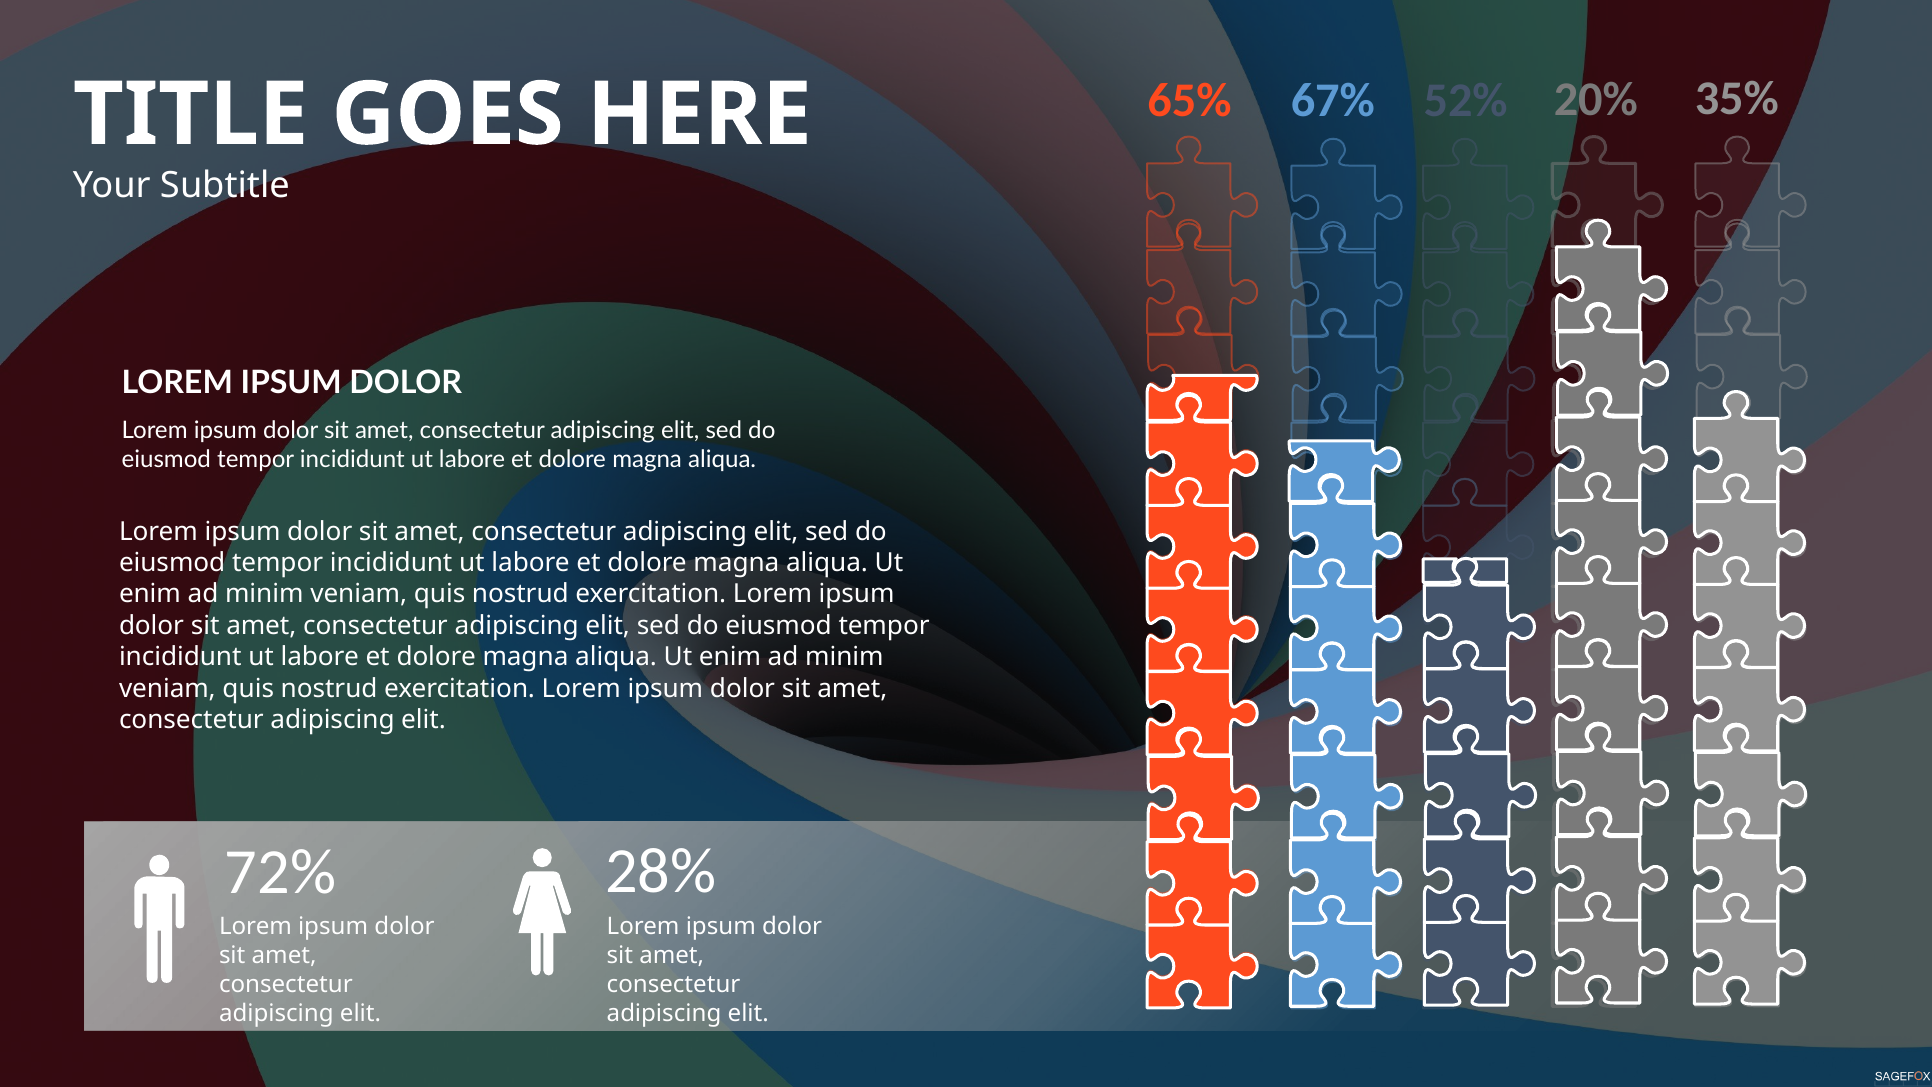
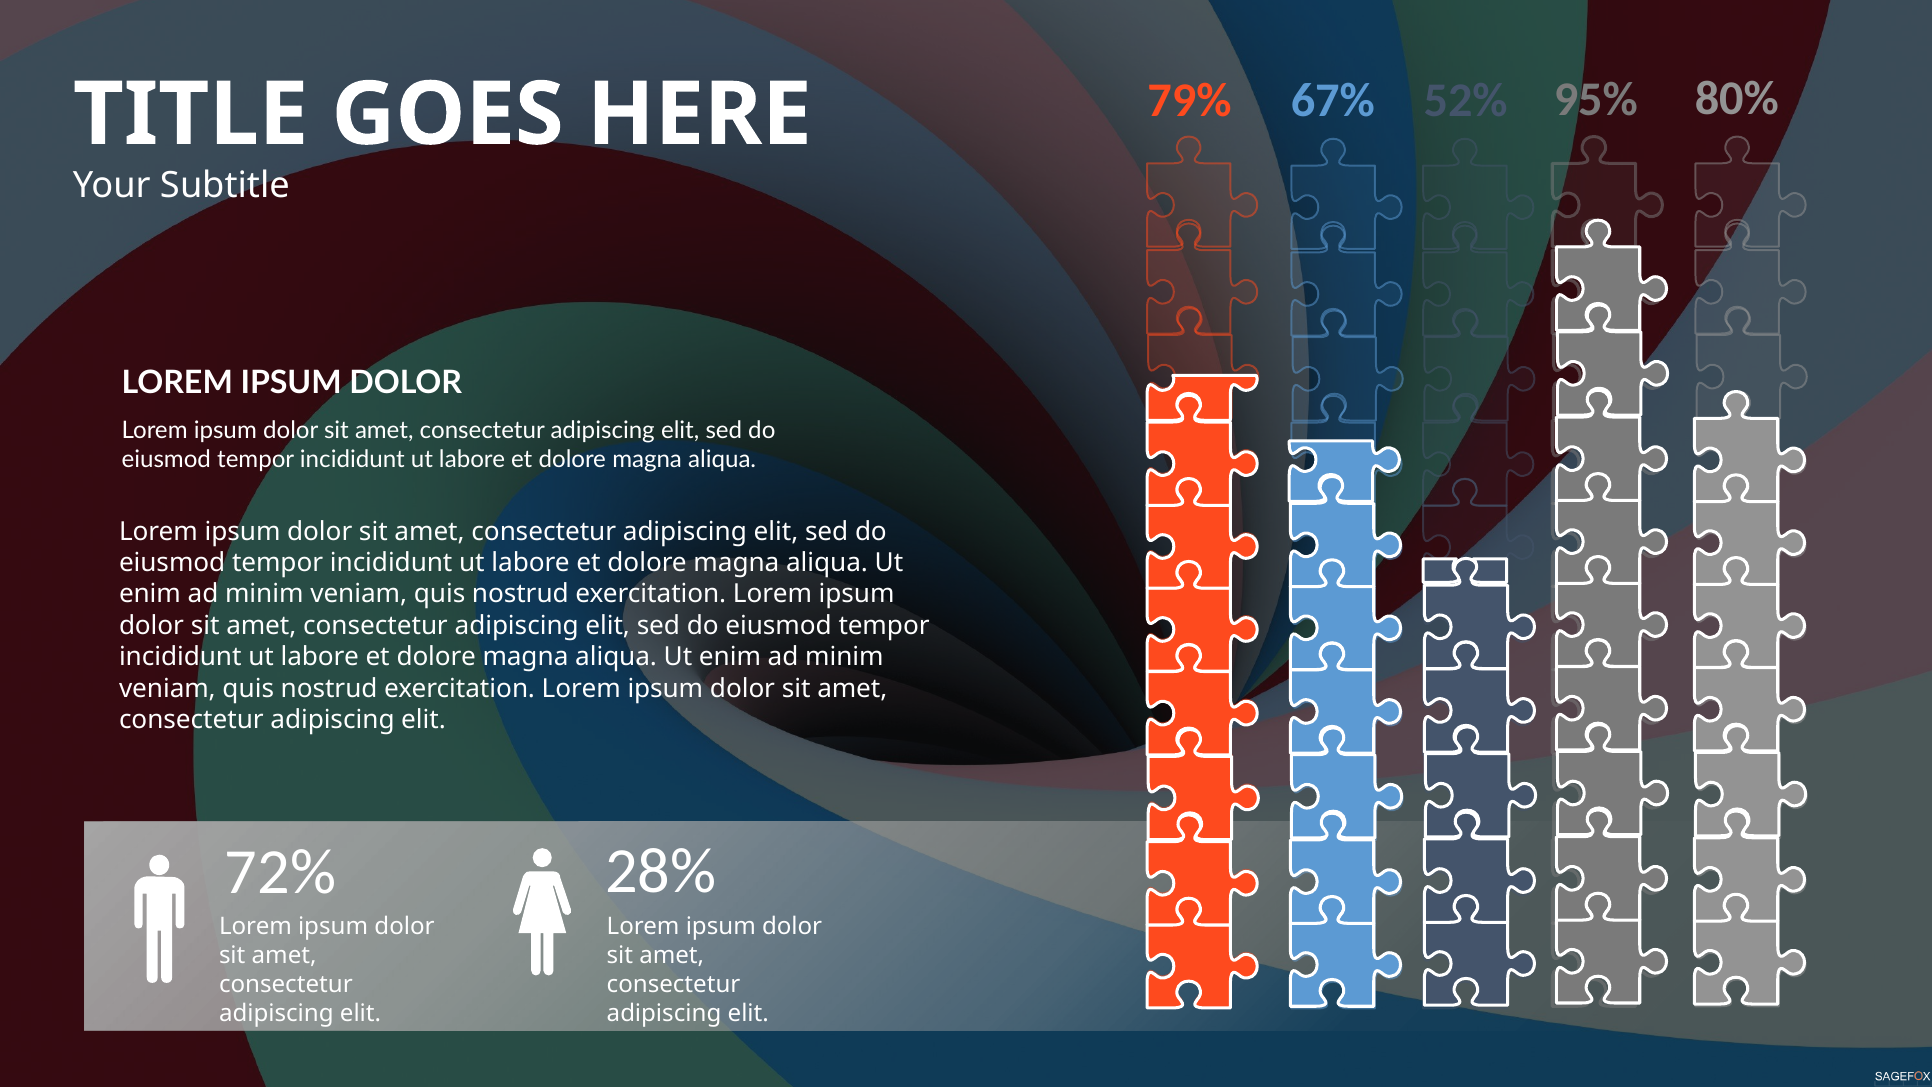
35%: 35% -> 80%
65%: 65% -> 79%
20%: 20% -> 95%
